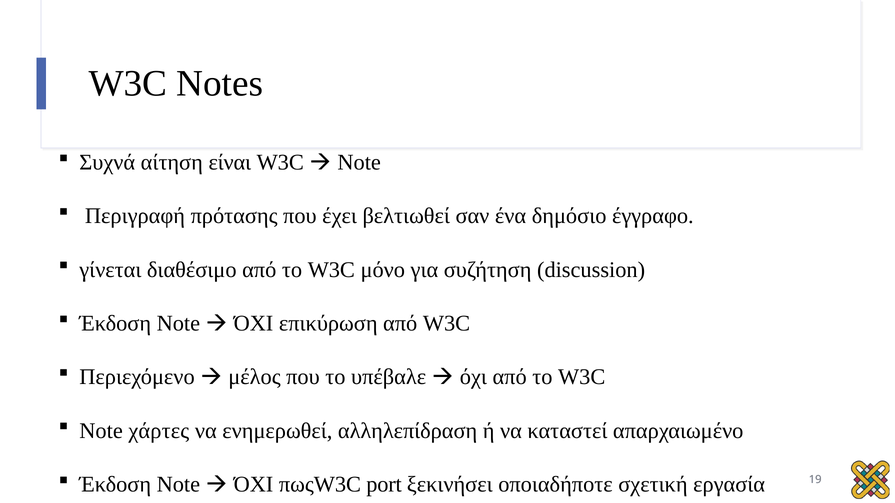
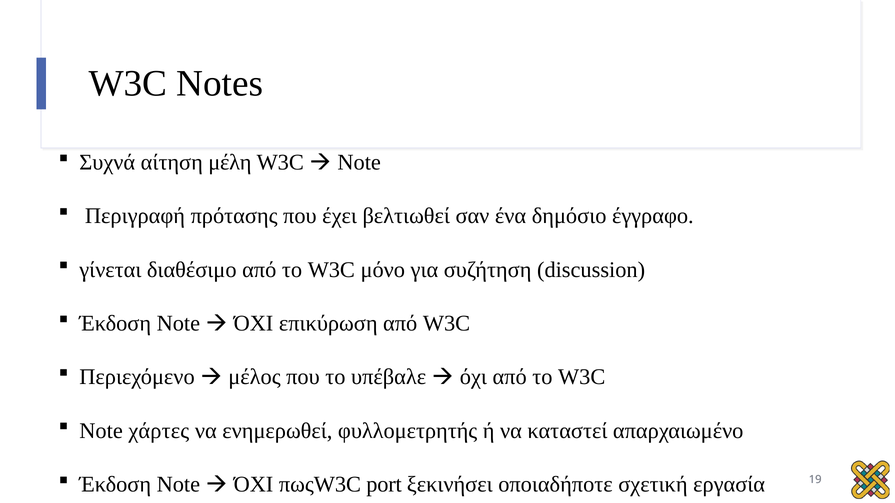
είναι: είναι -> μέλη
αλληλεπίδραση: αλληλεπίδραση -> φυλλομετρητής
